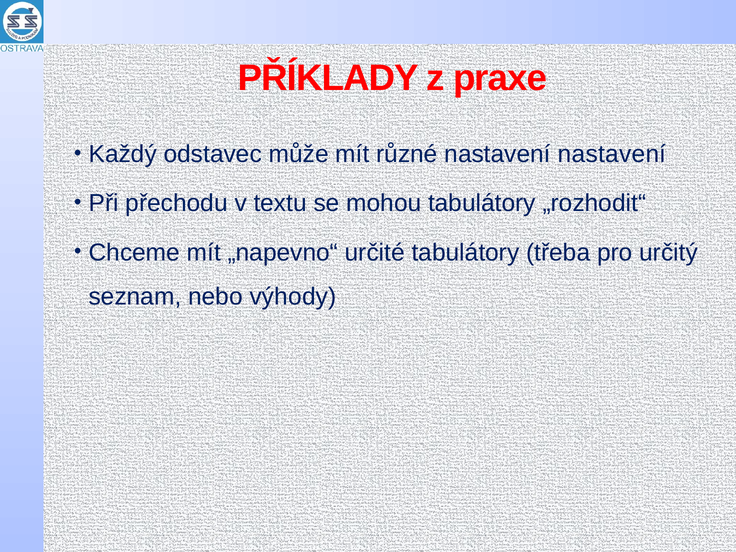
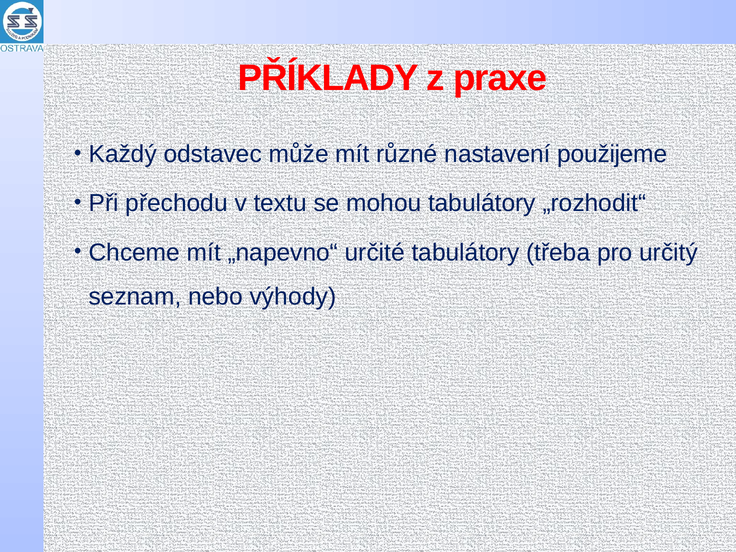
nastavení nastavení: nastavení -> použijeme
